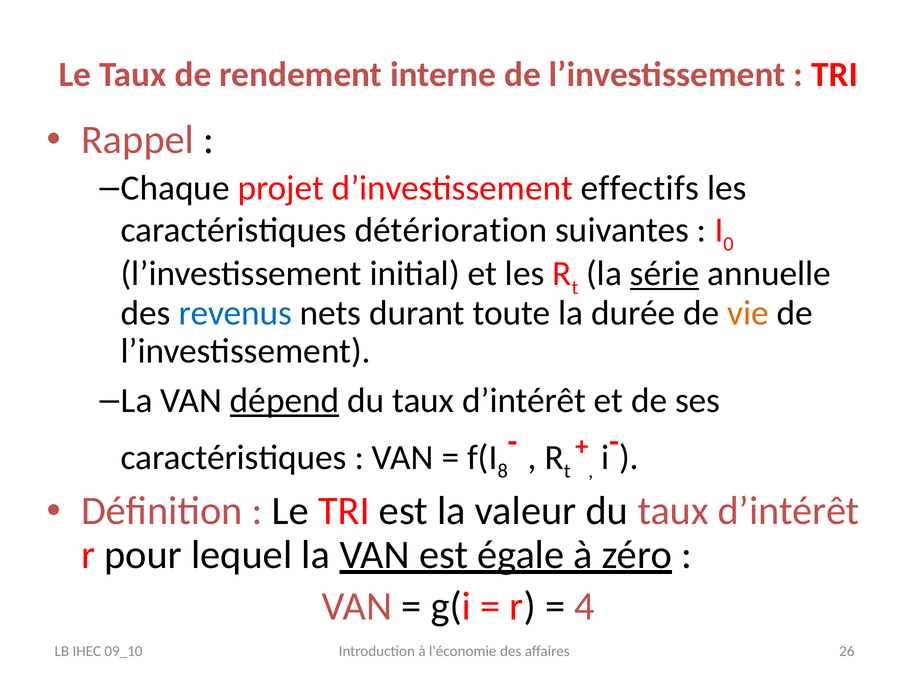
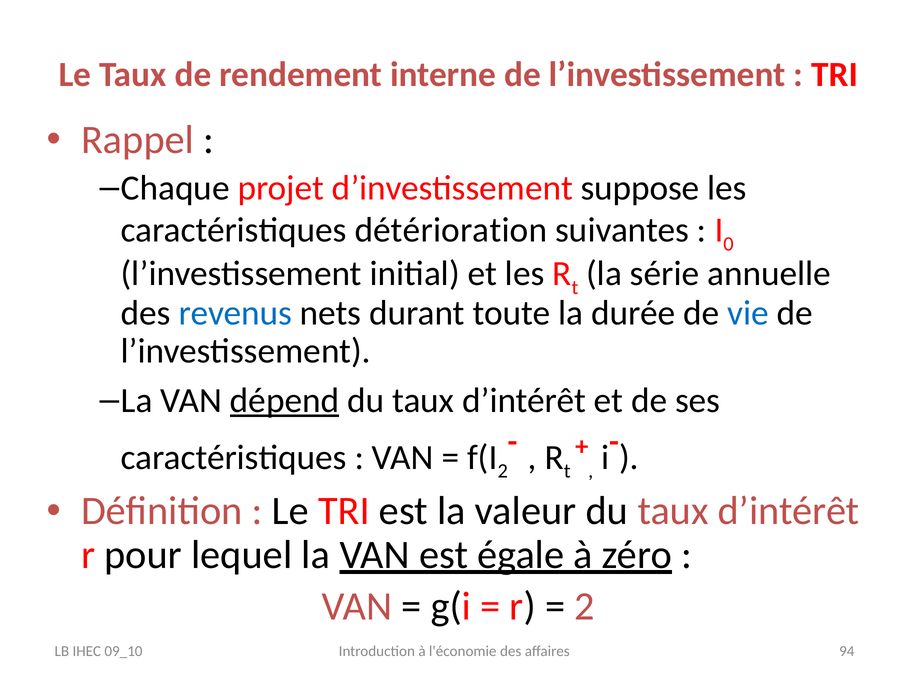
effectifs: effectifs -> suppose
série underline: present -> none
vie colour: orange -> blue
8 at (503, 471): 8 -> 2
4 at (585, 606): 4 -> 2
26: 26 -> 94
